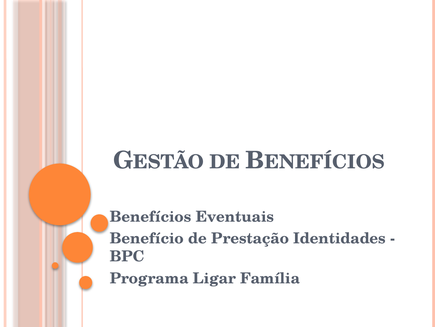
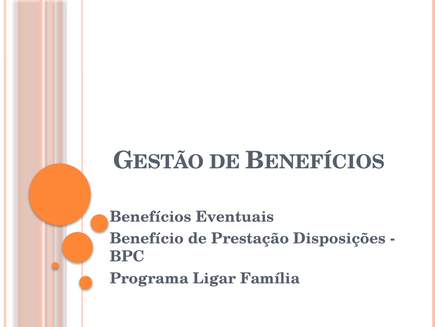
Identidades: Identidades -> Disposições
